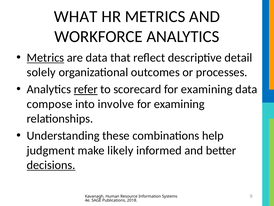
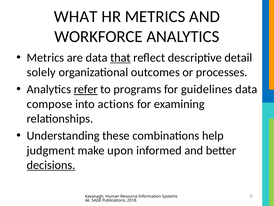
Metrics at (45, 57) underline: present -> none
that underline: none -> present
scorecard: scorecard -> programs
examining at (207, 89): examining -> guidelines
involve: involve -> actions
likely: likely -> upon
